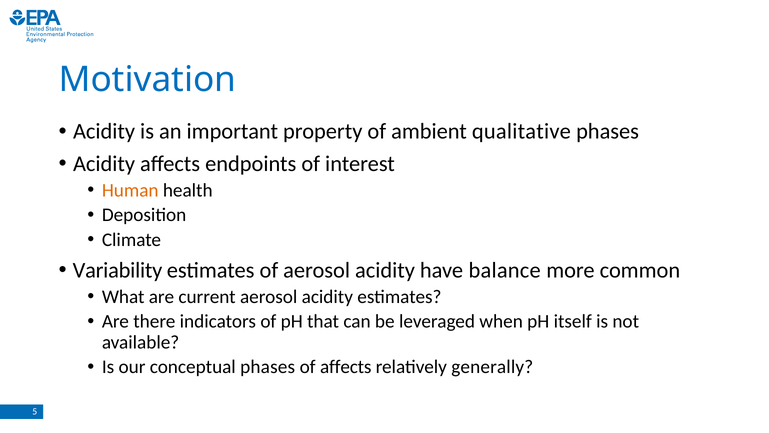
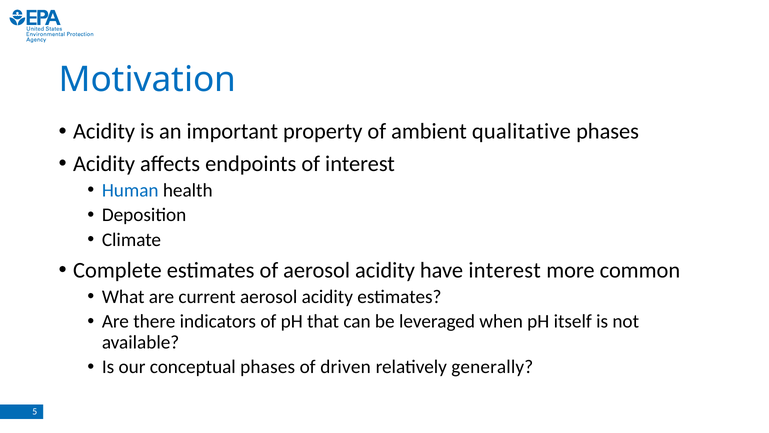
Human colour: orange -> blue
Variability: Variability -> Complete
have balance: balance -> interest
of affects: affects -> driven
